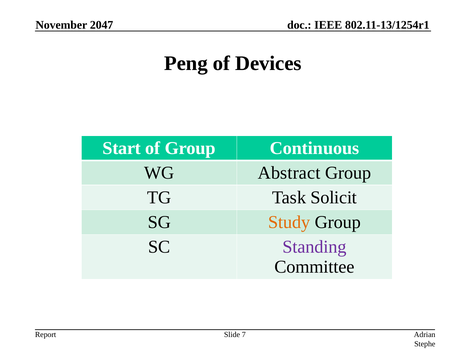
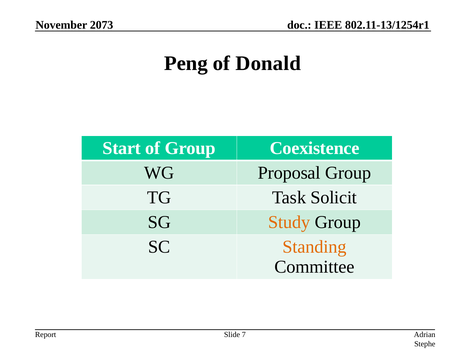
2047: 2047 -> 2073
Devices: Devices -> Donald
Continuous: Continuous -> Coexistence
Abstract: Abstract -> Proposal
Standing colour: purple -> orange
